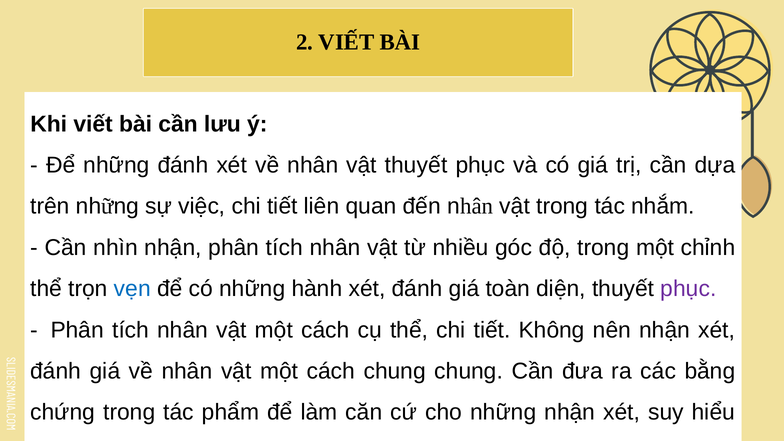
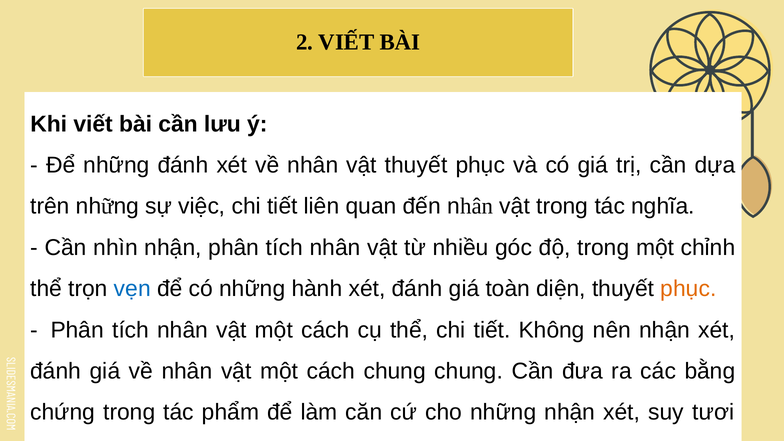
nhắm: nhắm -> nghĩa
phục at (688, 289) colour: purple -> orange
hiểu: hiểu -> tươi
